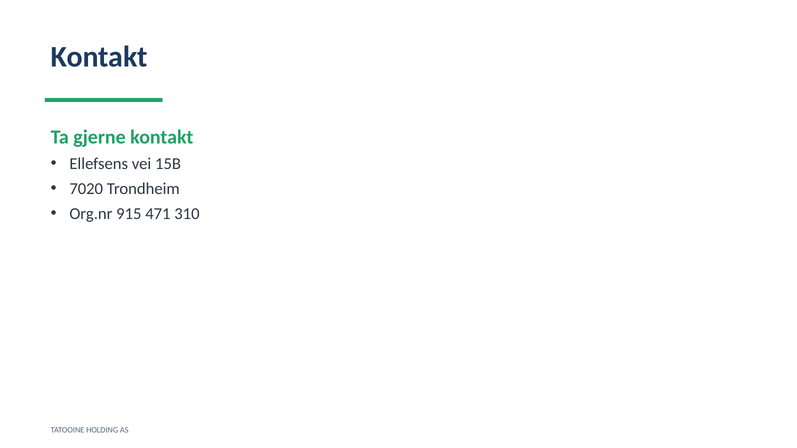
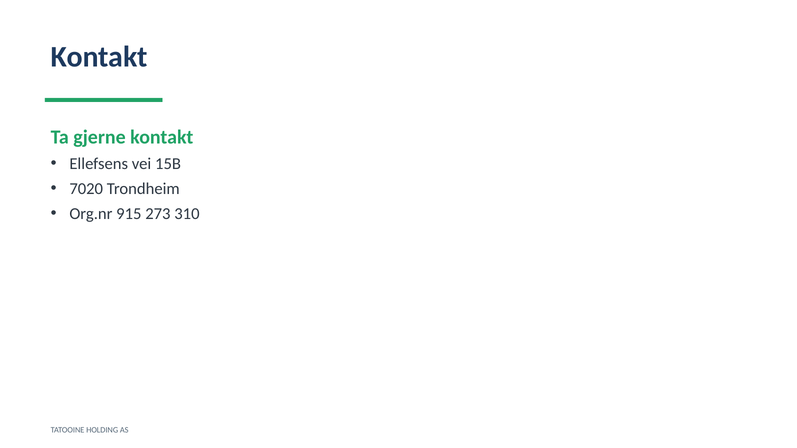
471: 471 -> 273
